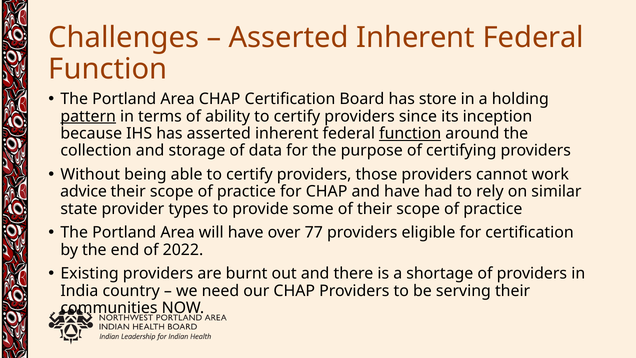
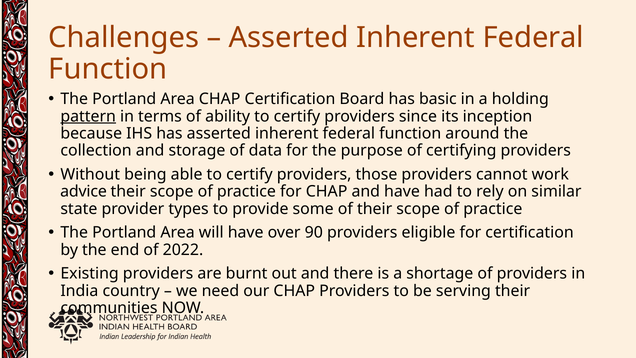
store: store -> basic
function at (410, 133) underline: present -> none
77: 77 -> 90
